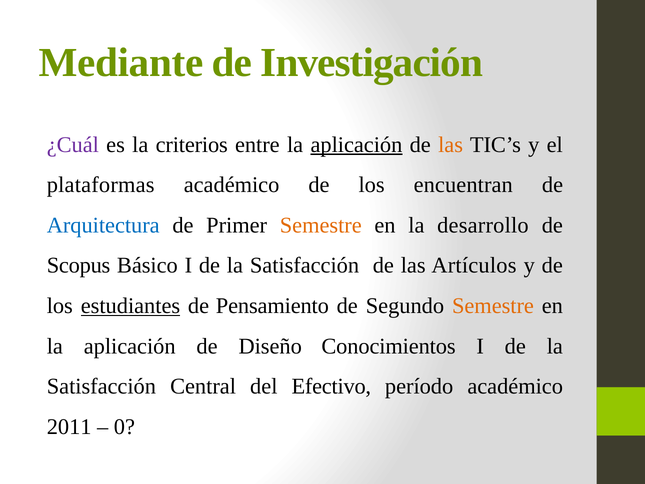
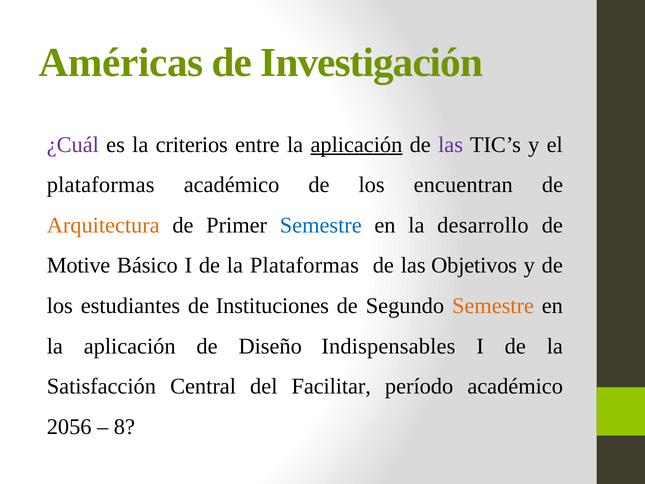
Mediante: Mediante -> Américas
las at (451, 145) colour: orange -> purple
Arquitectura colour: blue -> orange
Semestre at (321, 225) colour: orange -> blue
Scopus: Scopus -> Motive
Satisfacción at (305, 265): Satisfacción -> Plataformas
Artículos: Artículos -> Objetivos
estudiantes underline: present -> none
Pensamiento: Pensamiento -> Instituciones
Conocimientos: Conocimientos -> Indispensables
Efectivo: Efectivo -> Facilitar
2011: 2011 -> 2056
0: 0 -> 8
